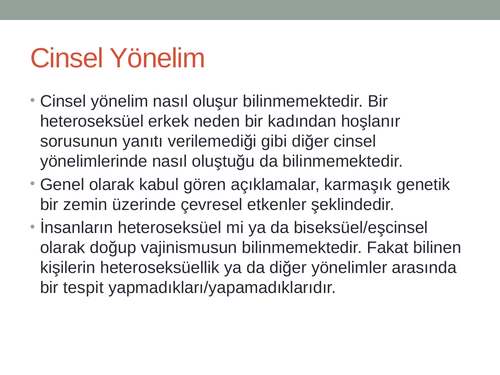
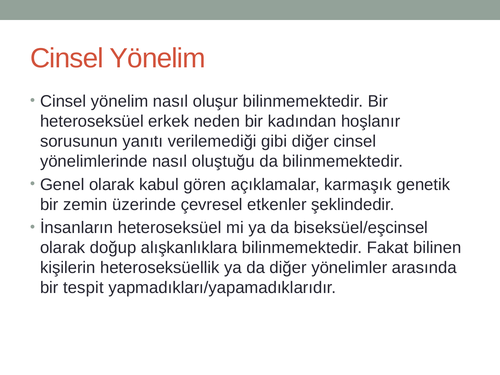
vajinismusun: vajinismusun -> alışkanlıklara
